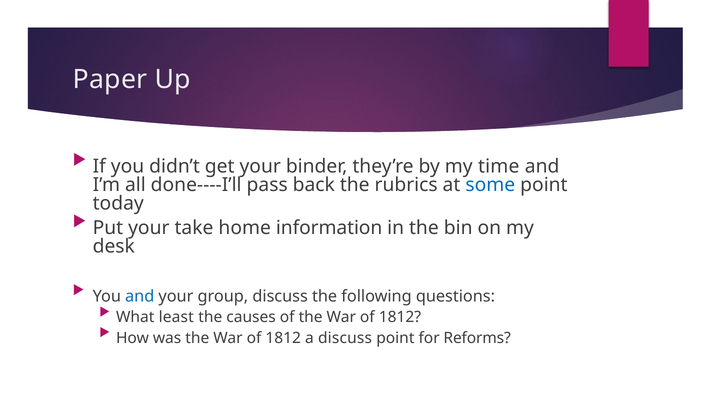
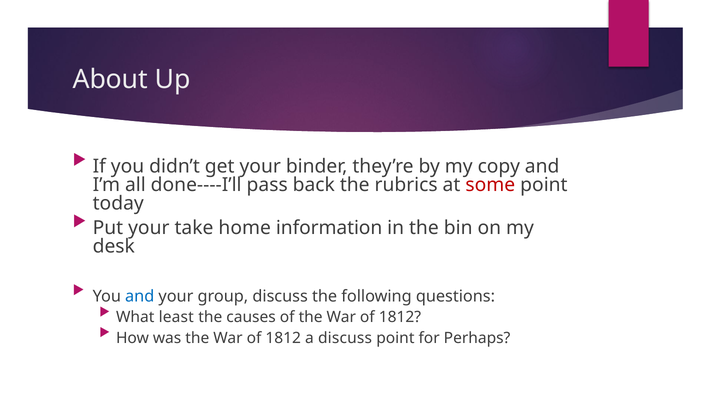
Paper: Paper -> About
time: time -> copy
some colour: blue -> red
Reforms: Reforms -> Perhaps
